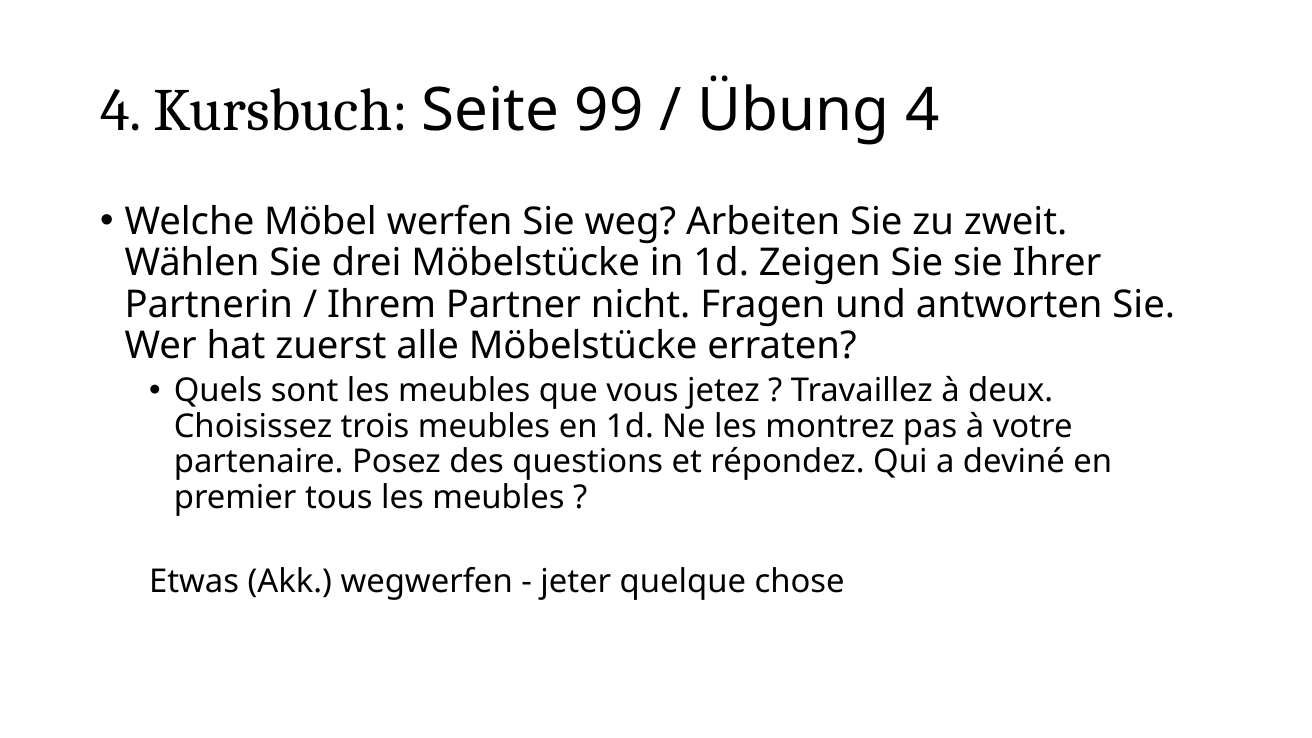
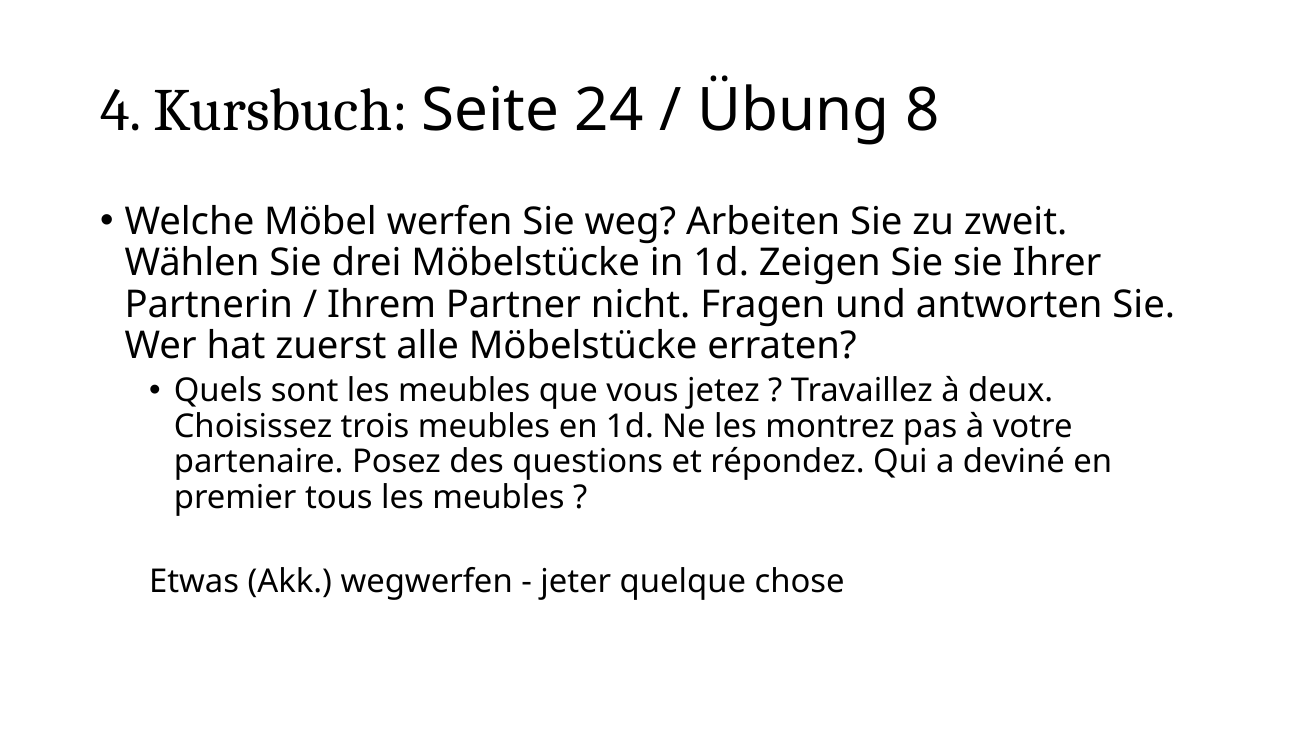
99: 99 -> 24
Übung 4: 4 -> 8
